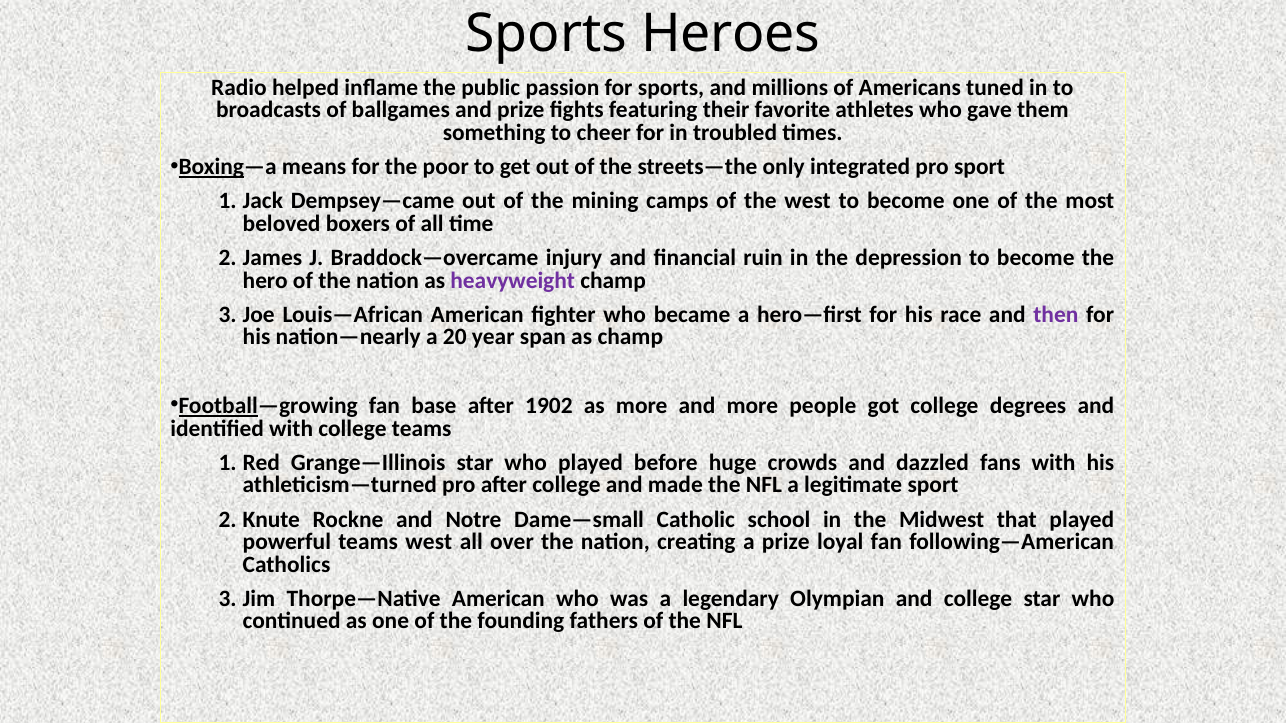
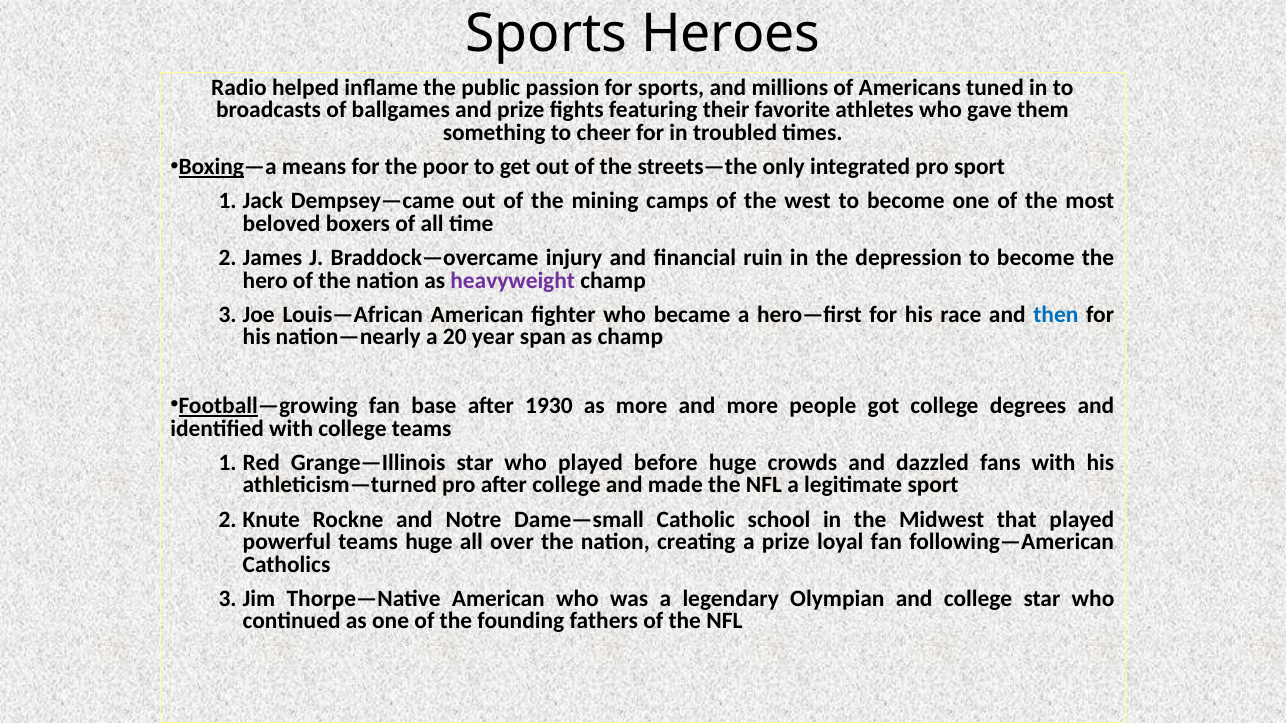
then colour: purple -> blue
1902: 1902 -> 1930
teams west: west -> huge
